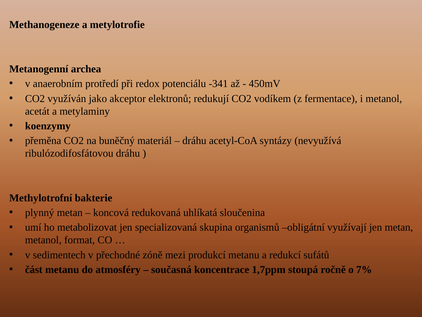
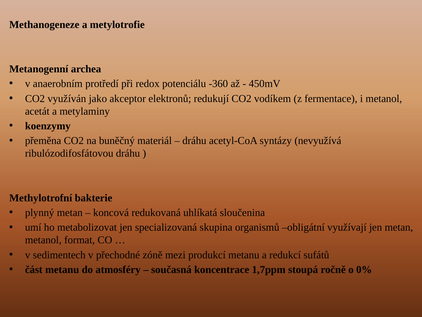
-341: -341 -> -360
7%: 7% -> 0%
